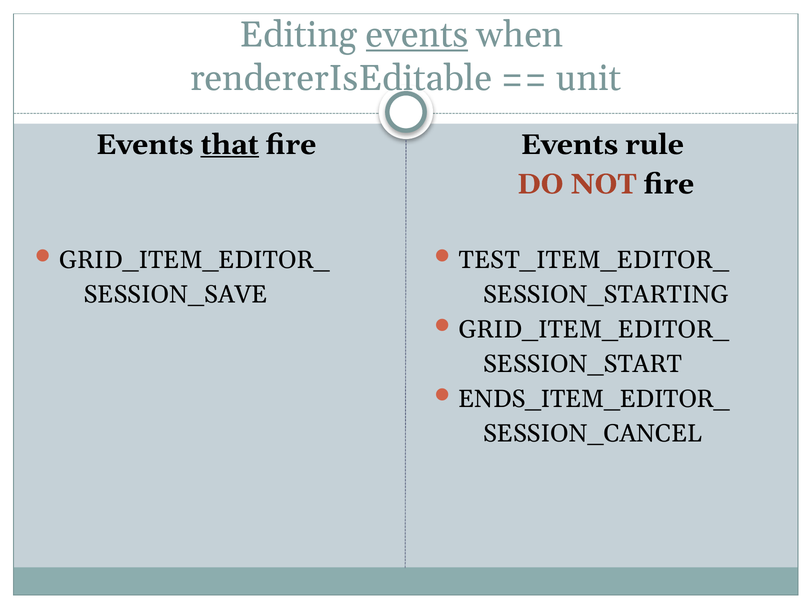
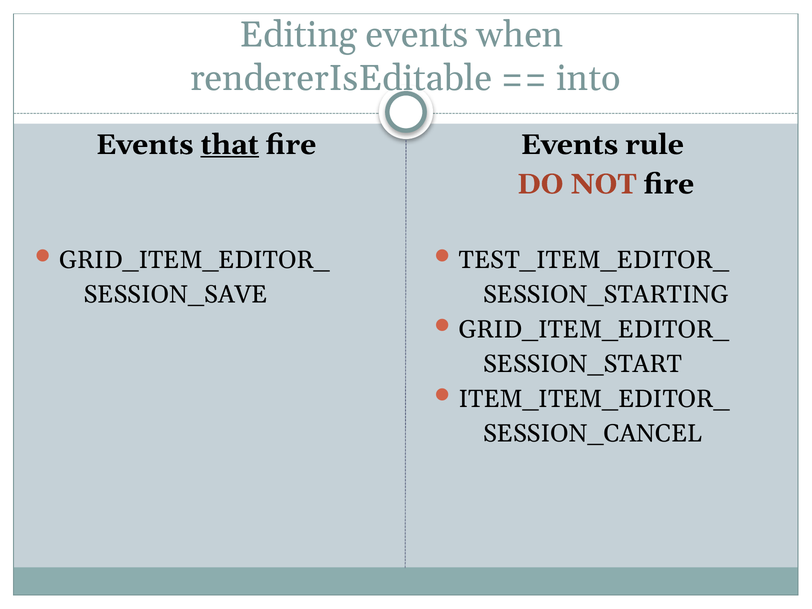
events at (417, 35) underline: present -> none
unit: unit -> into
ENDS_ITEM_EDITOR_: ENDS_ITEM_EDITOR_ -> ITEM_ITEM_EDITOR_
